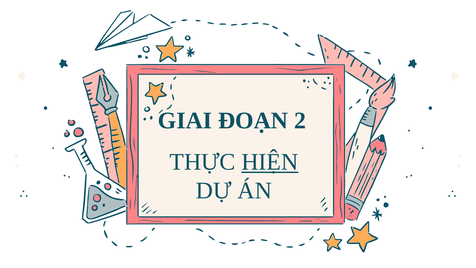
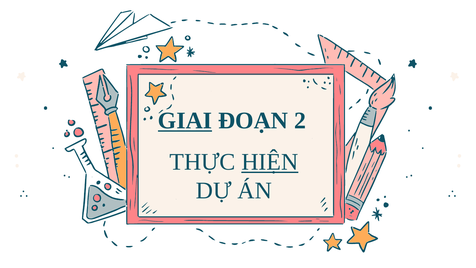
GIAI underline: none -> present
